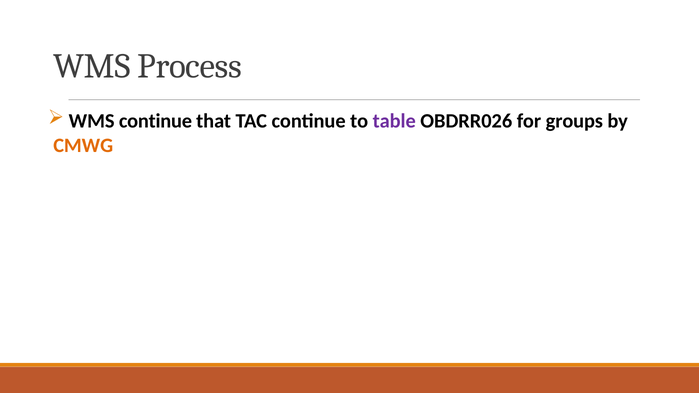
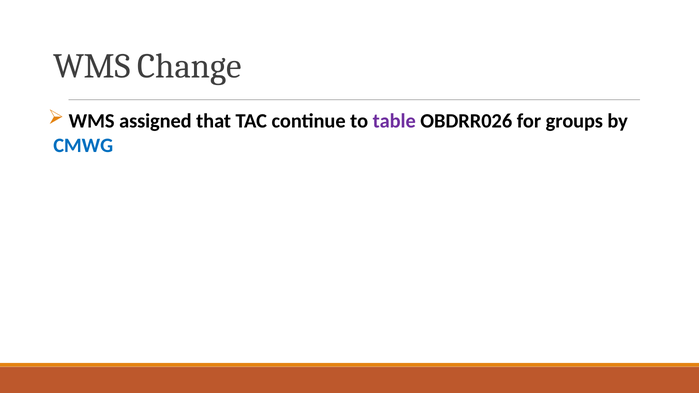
Process: Process -> Change
WMS continue: continue -> assigned
CMWG colour: orange -> blue
